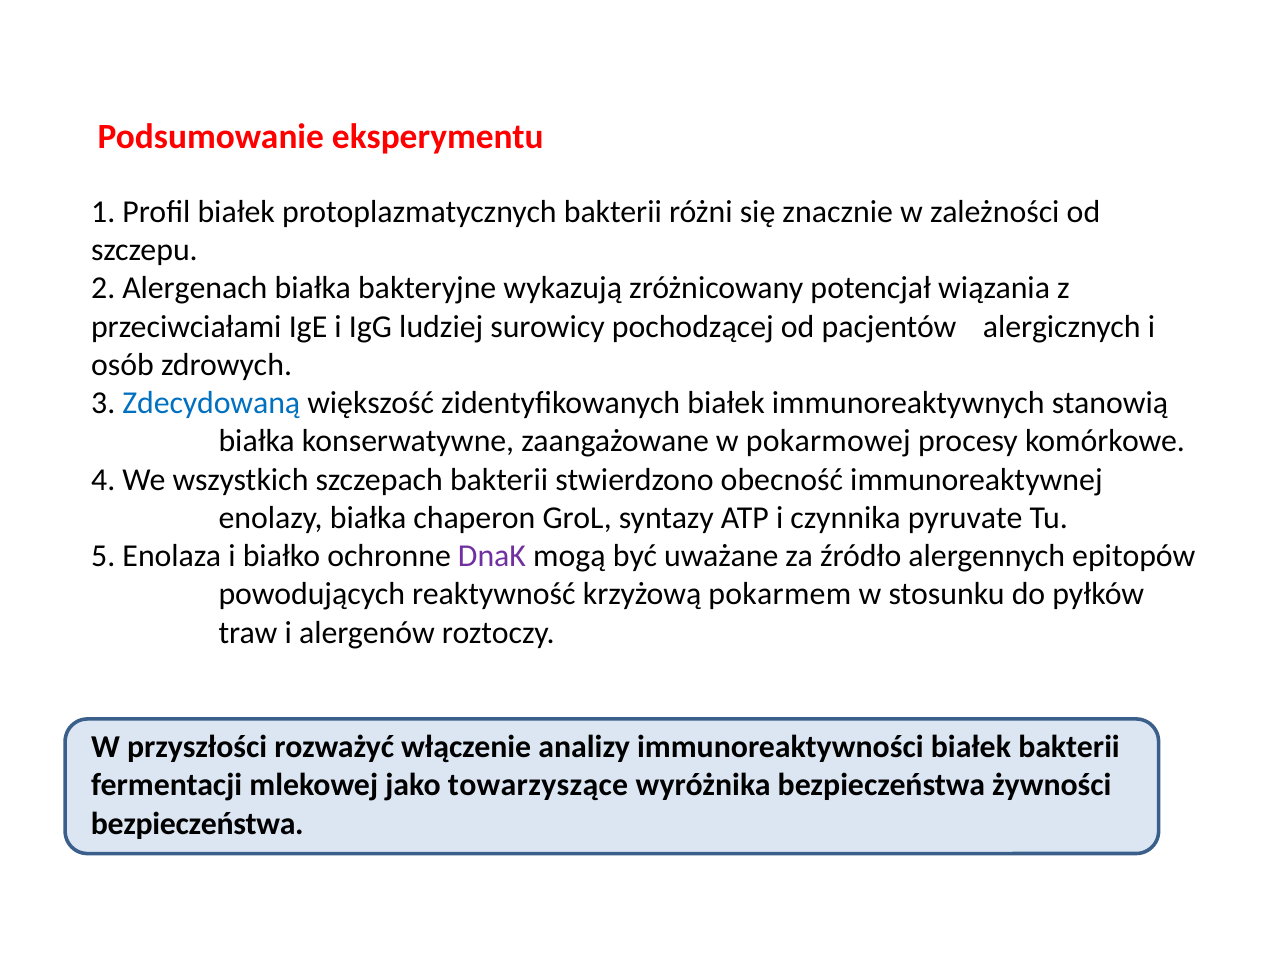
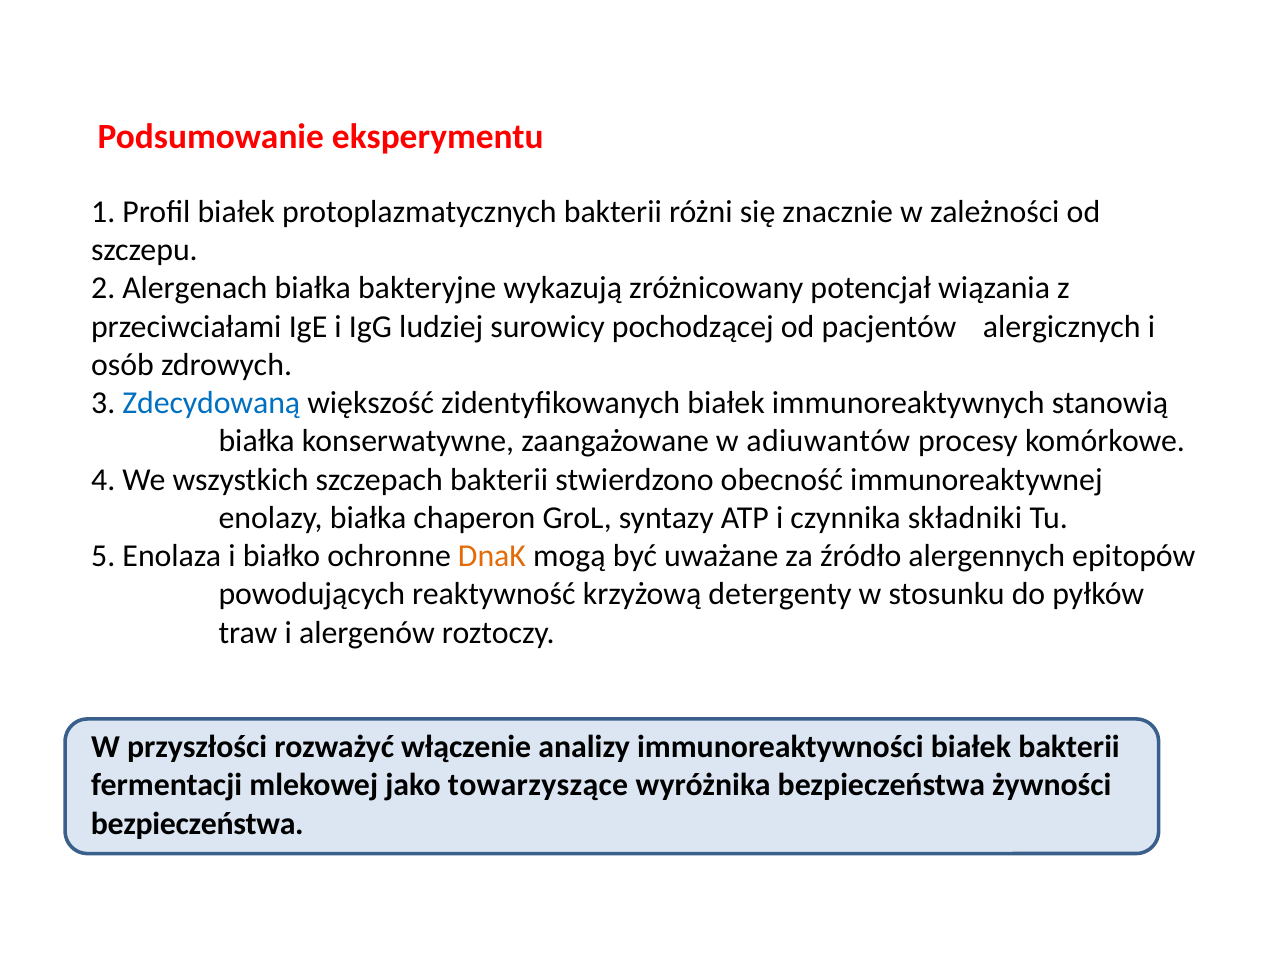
pokarmowej: pokarmowej -> adiuwantów
pyruvate: pyruvate -> składniki
DnaK colour: purple -> orange
pokarmem: pokarmem -> detergenty
